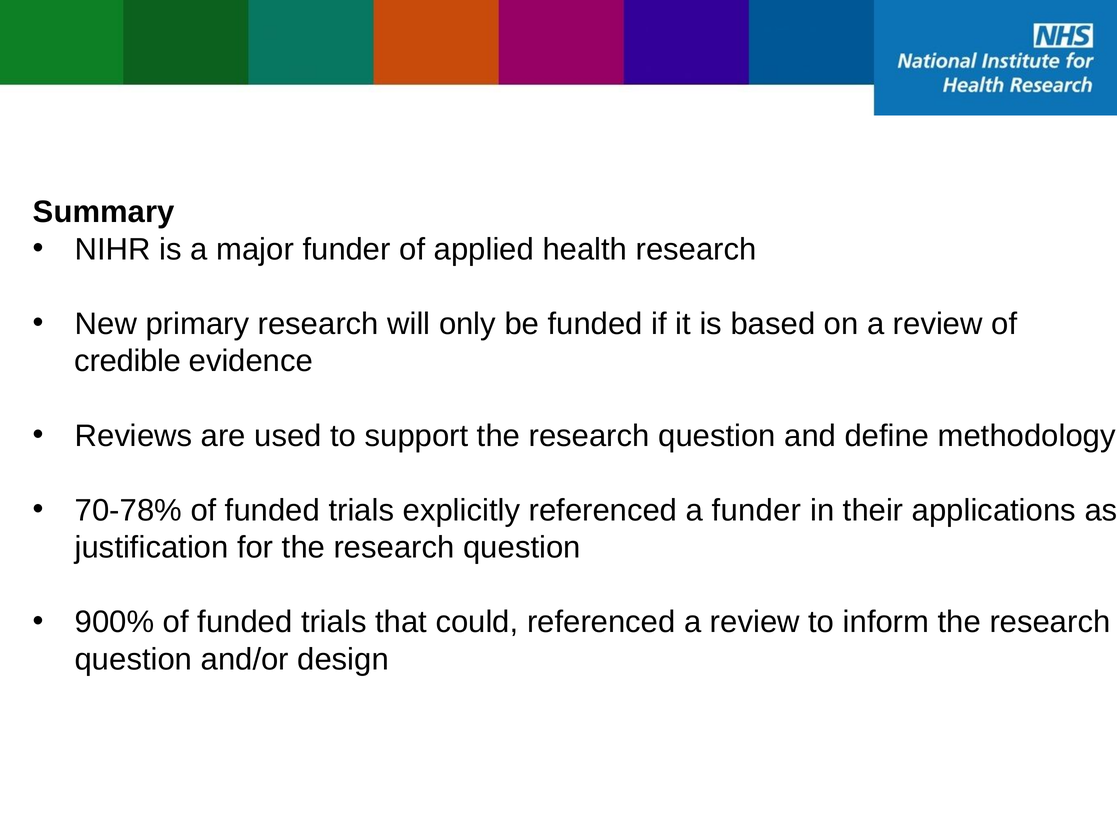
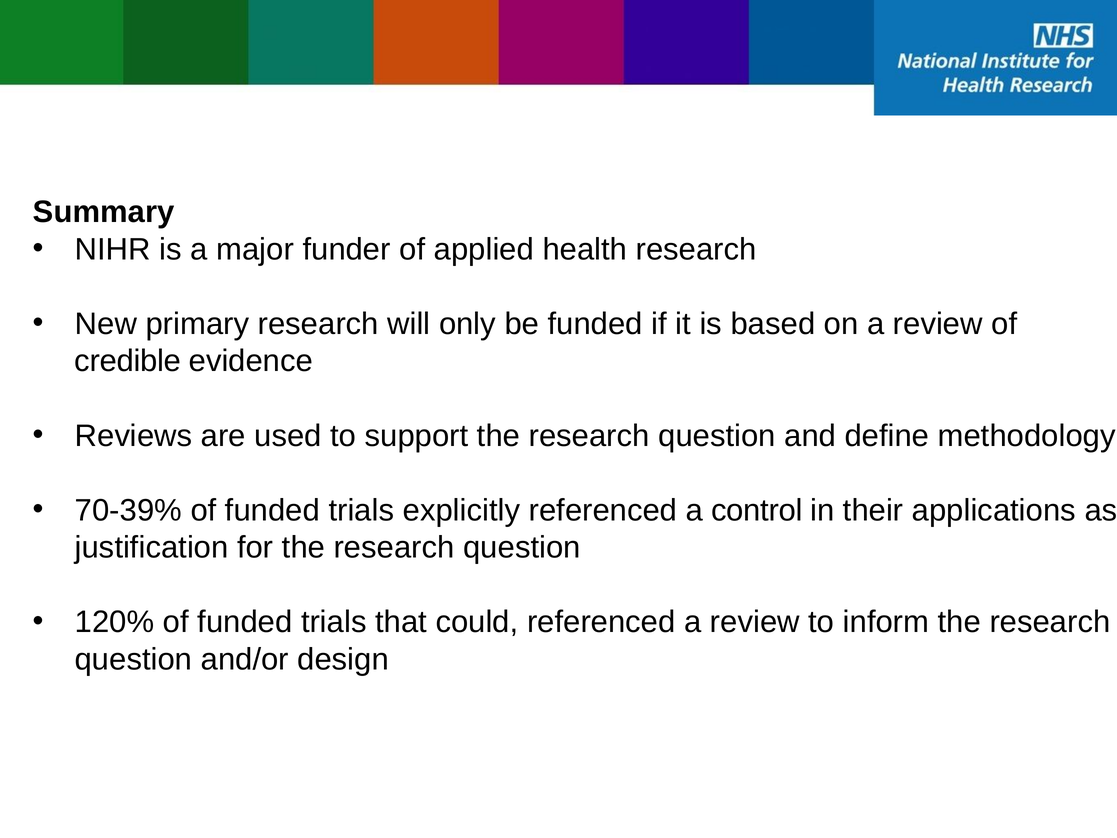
70-78%: 70-78% -> 70-39%
a funder: funder -> control
900%: 900% -> 120%
